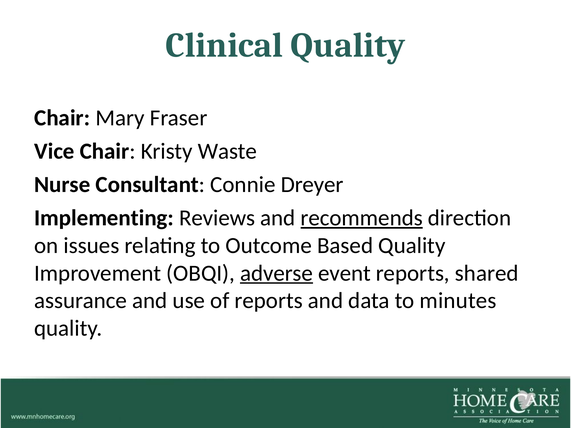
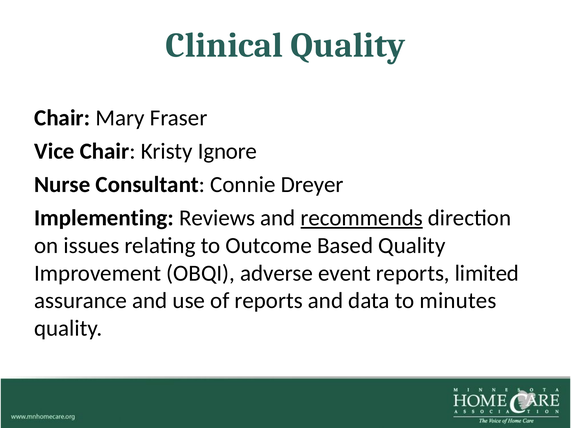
Waste: Waste -> Ignore
adverse underline: present -> none
shared: shared -> limited
